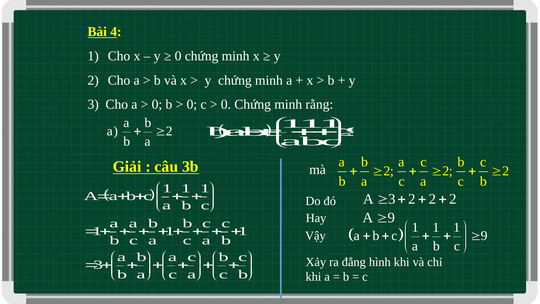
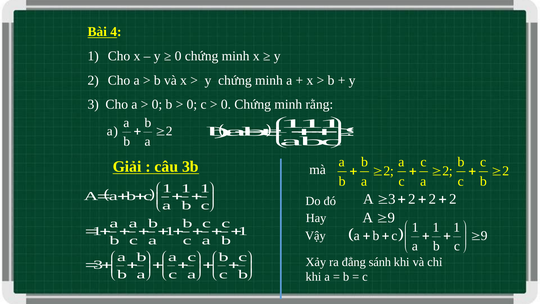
hình: hình -> sánh
